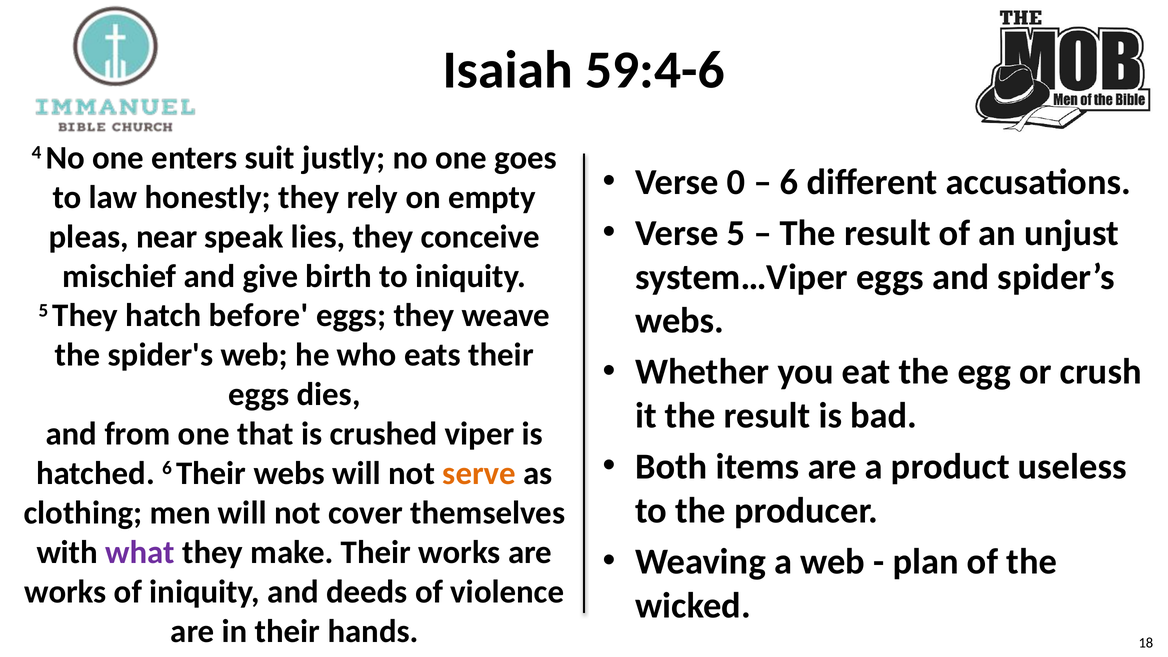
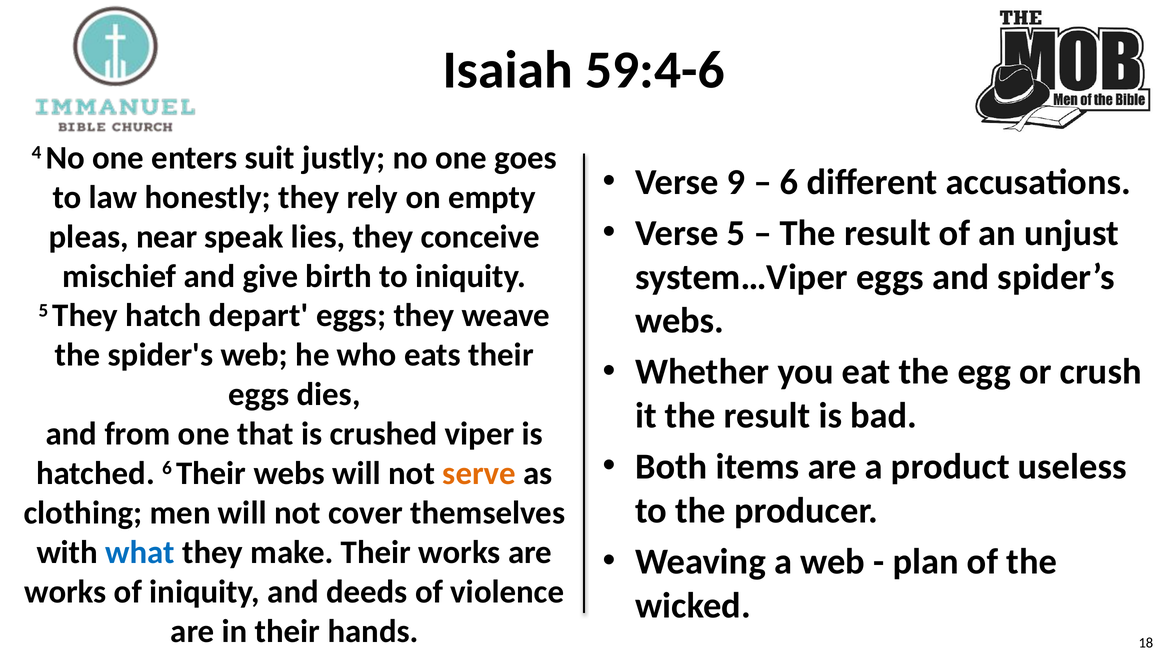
0: 0 -> 9
before: before -> depart
what colour: purple -> blue
